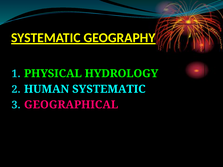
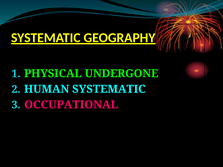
HYDROLOGY: HYDROLOGY -> UNDERGONE
GEOGRAPHICAL: GEOGRAPHICAL -> OCCUPATIONAL
